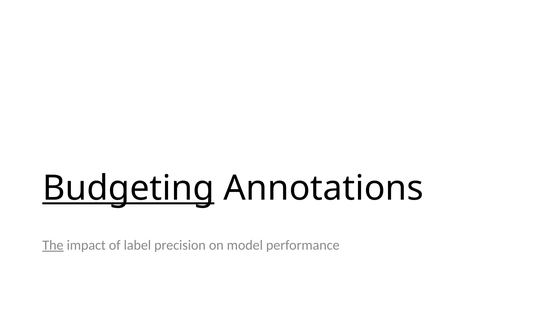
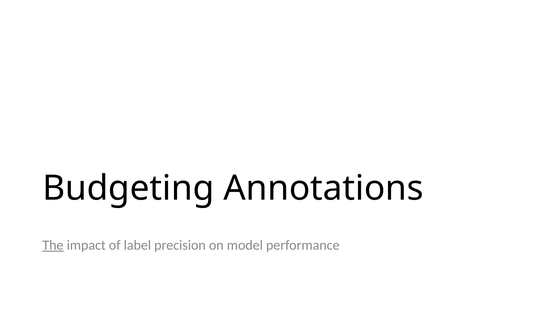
Budgeting underline: present -> none
